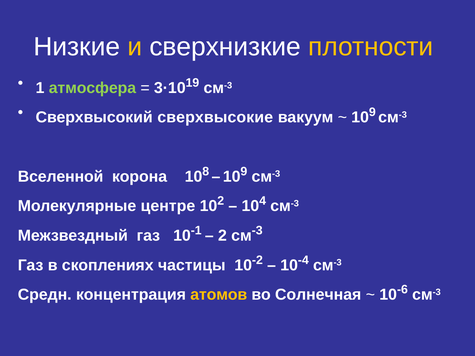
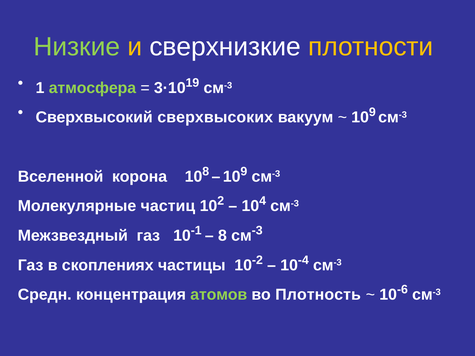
Низкие colour: white -> light green
сверхвысокие: сверхвысокие -> сверхвысоких
центре: центре -> частиц
2 at (222, 236): 2 -> 8
атомов colour: yellow -> light green
Солнечная: Солнечная -> Плотность
